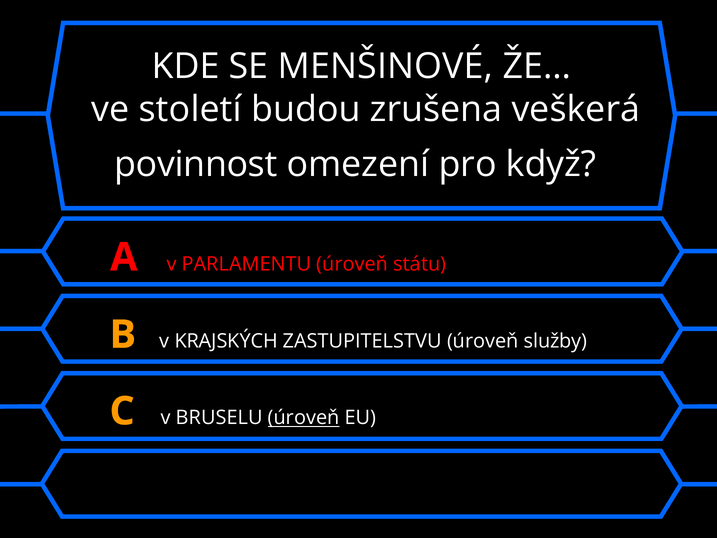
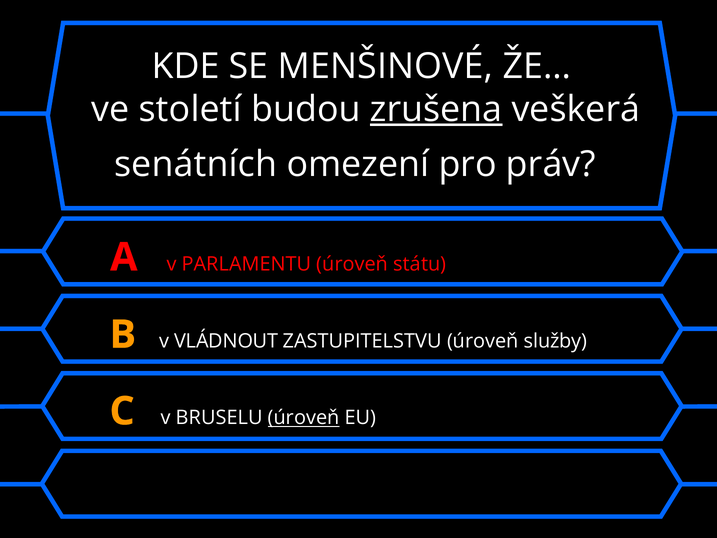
zrušena underline: none -> present
povinnost: povinnost -> senátních
když: když -> práv
KRAJSKÝCH: KRAJSKÝCH -> VLÁDNOUT
